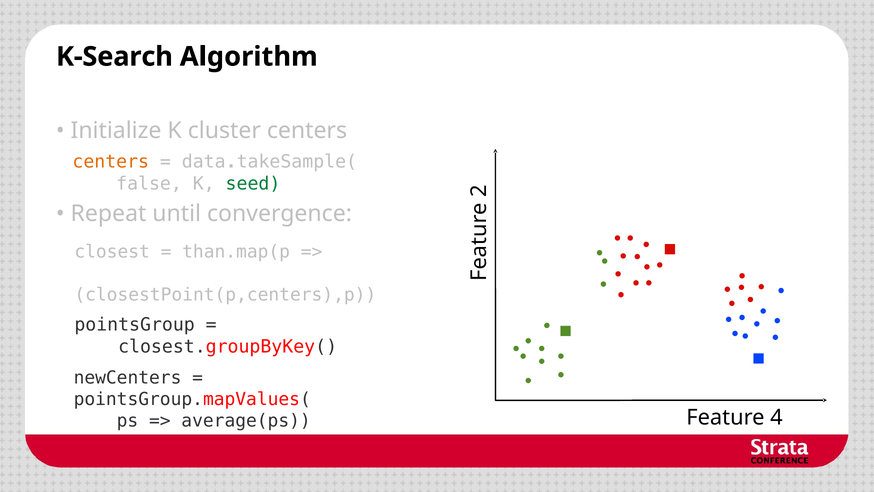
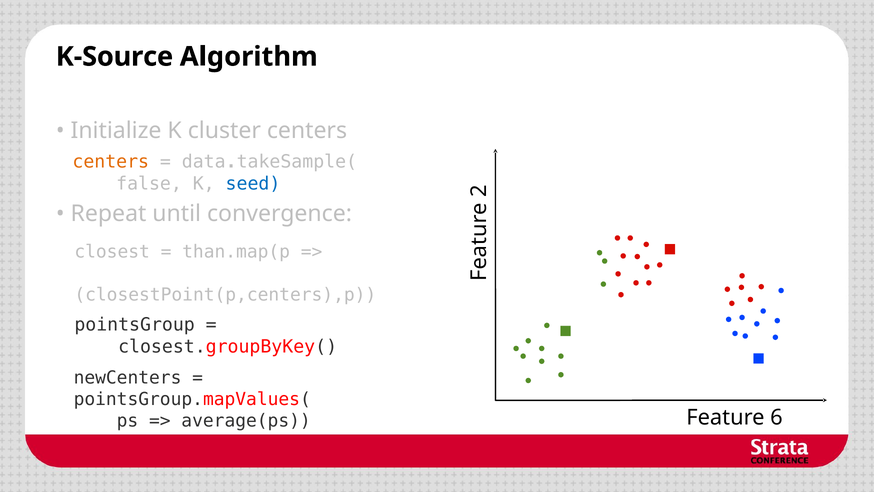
K-Search: K-Search -> K-Source
seed colour: green -> blue
4: 4 -> 6
